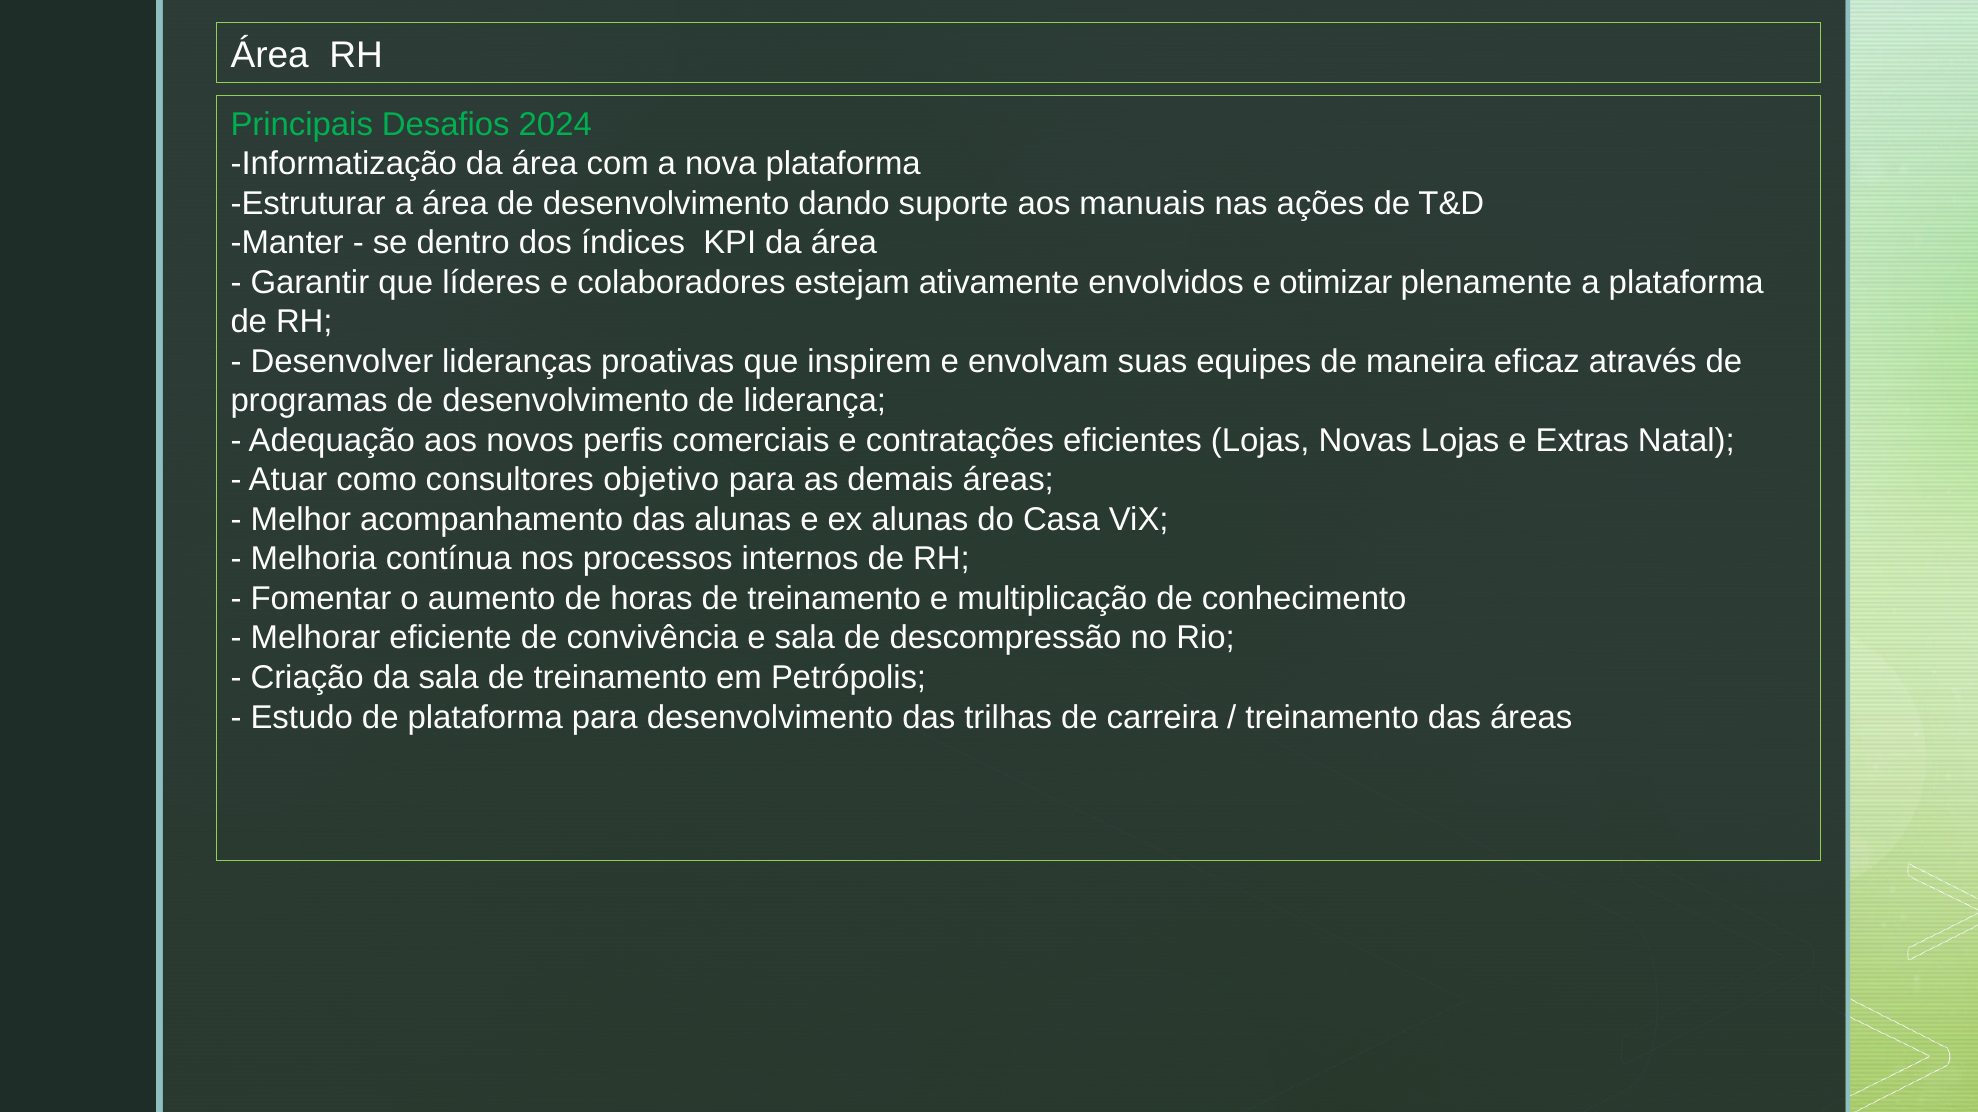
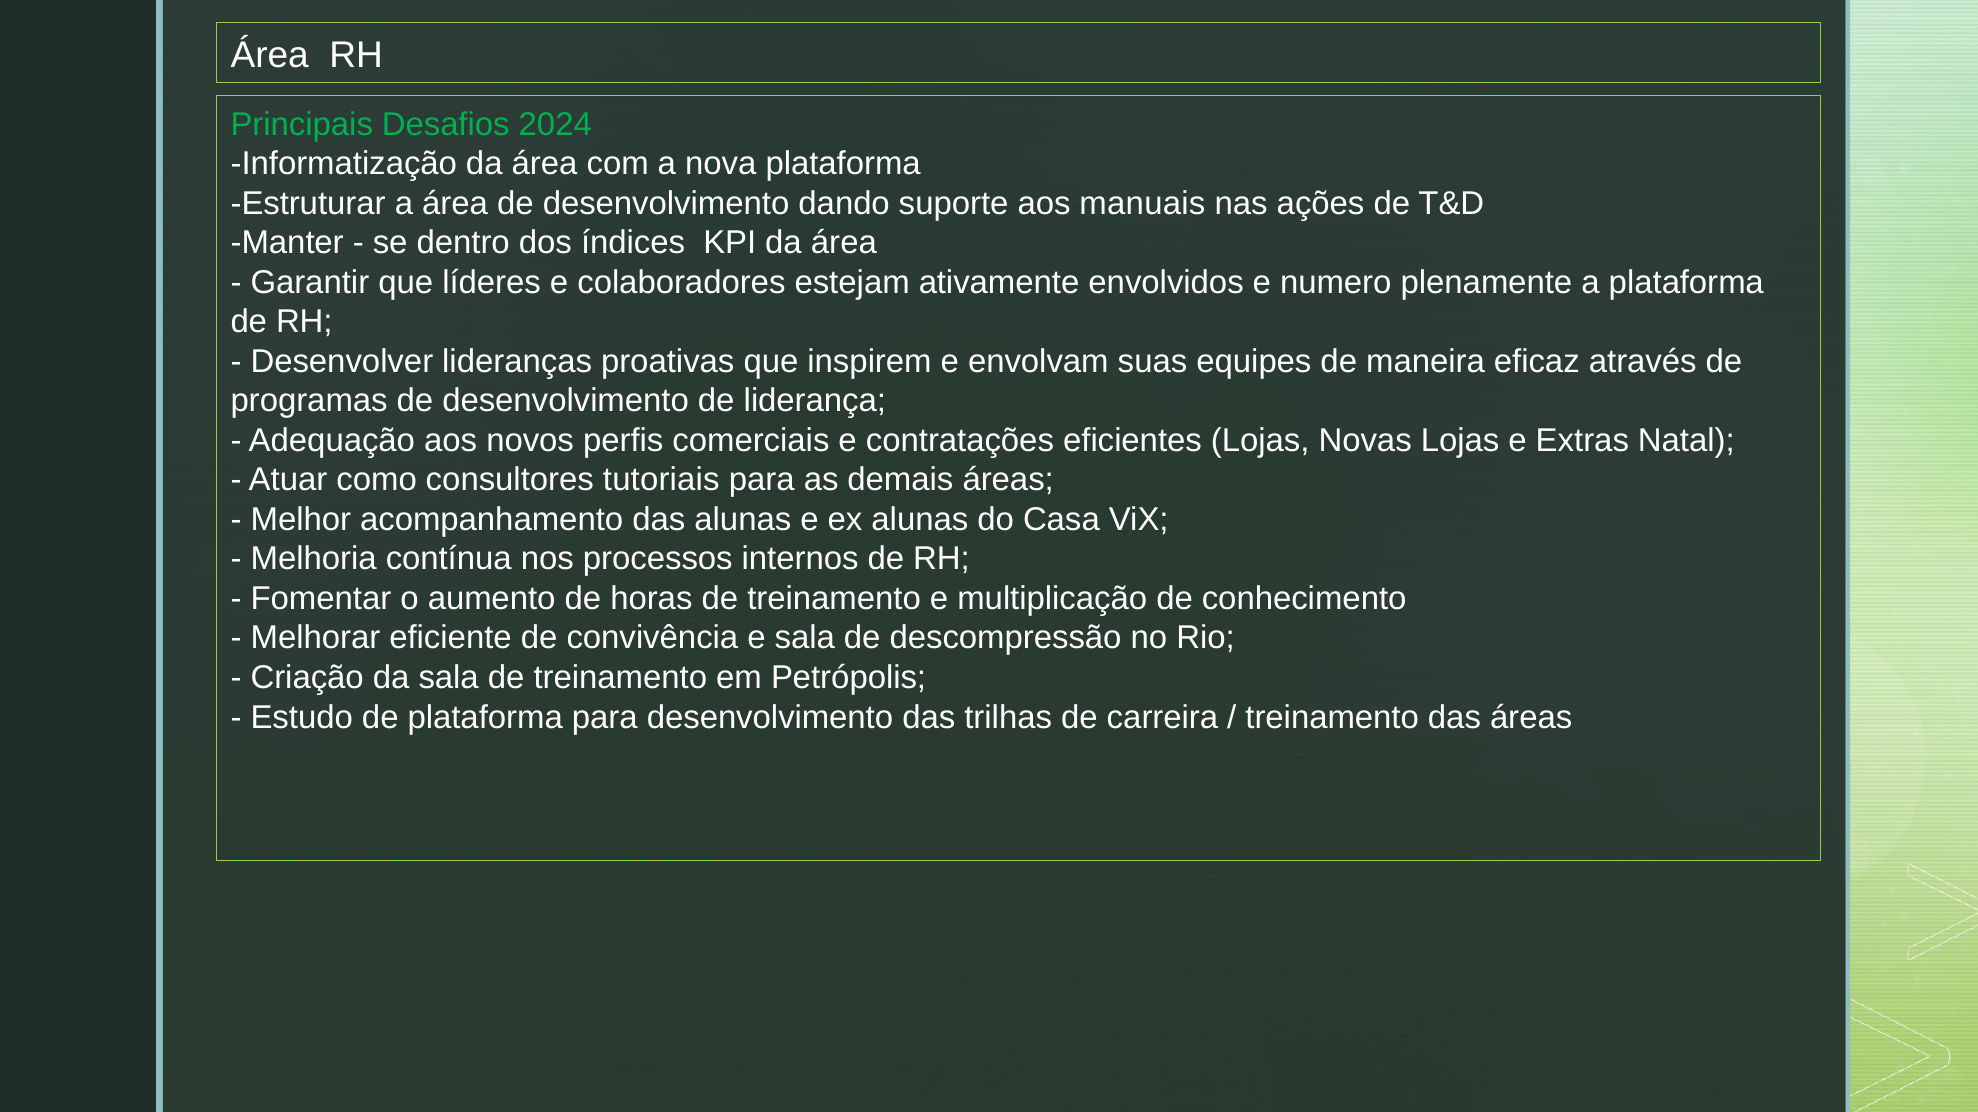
otimizar: otimizar -> numero
objetivo: objetivo -> tutoriais
